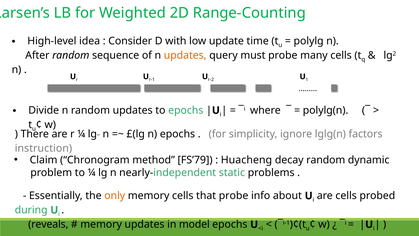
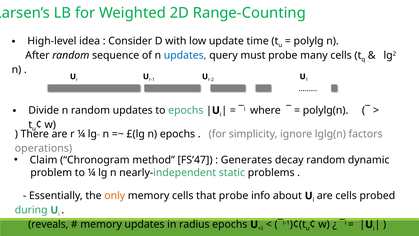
updates at (185, 55) colour: orange -> blue
instruction: instruction -> operations
FS’79: FS’79 -> FS’47
Huacheng: Huacheng -> Generates
model: model -> radius
